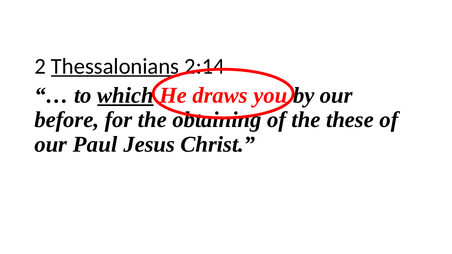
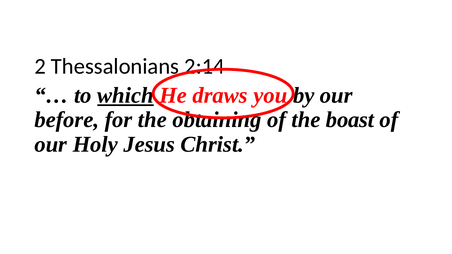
Thessalonians underline: present -> none
these: these -> boast
Paul: Paul -> Holy
